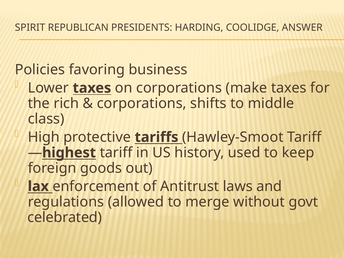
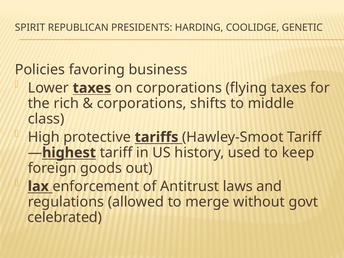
ANSWER: ANSWER -> GENETIC
make: make -> flying
